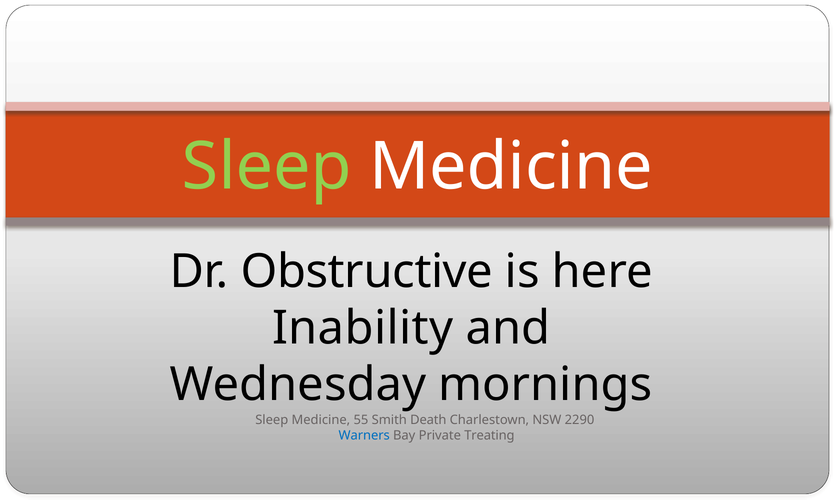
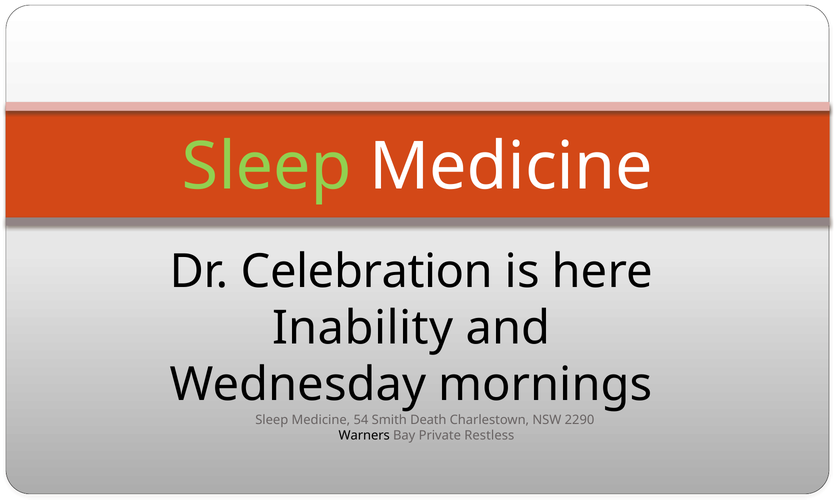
Obstructive: Obstructive -> Celebration
55: 55 -> 54
Warners colour: blue -> black
Treating: Treating -> Restless
